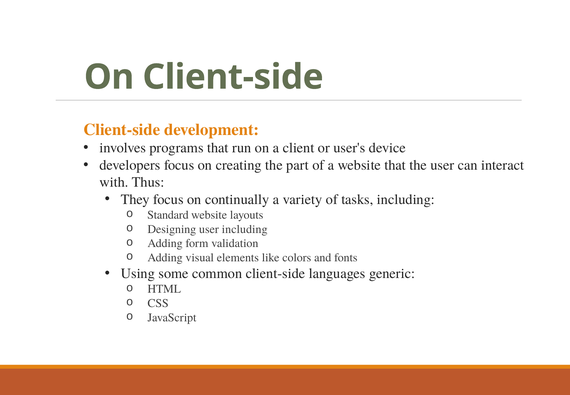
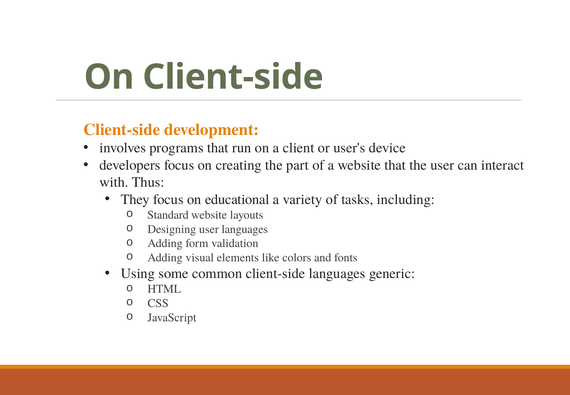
continually: continually -> educational
user including: including -> languages
